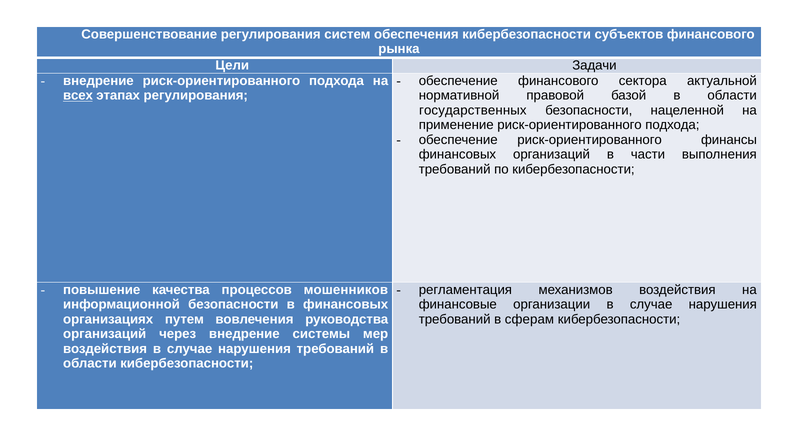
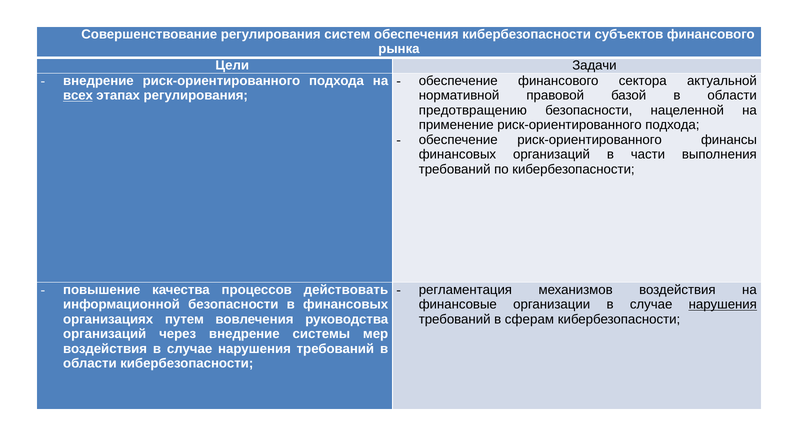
государственных: государственных -> предотвращению
мошенников: мошенников -> действовать
нарушения at (723, 305) underline: none -> present
